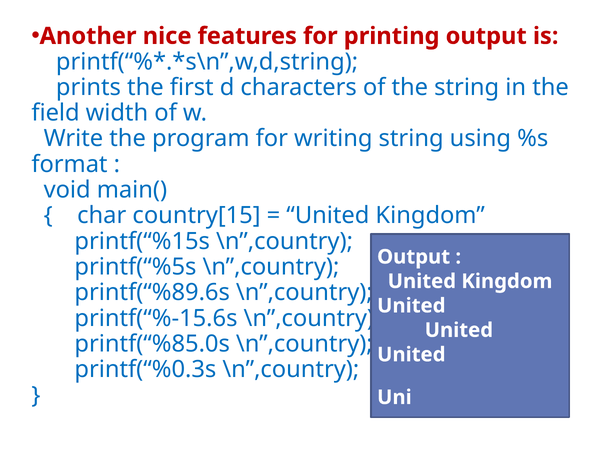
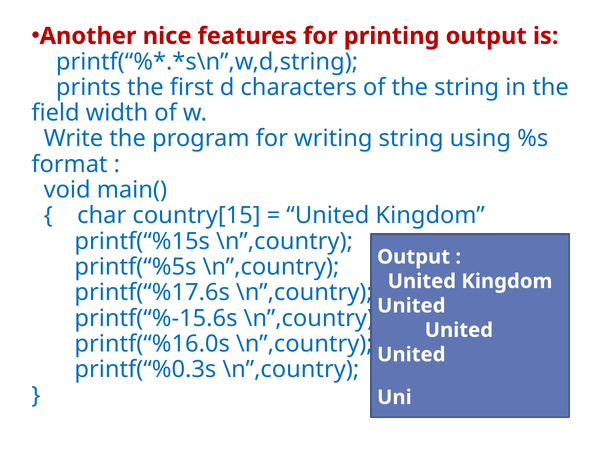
printf(“%89.6s: printf(“%89.6s -> printf(“%17.6s
printf(“%85.0s: printf(“%85.0s -> printf(“%16.0s
